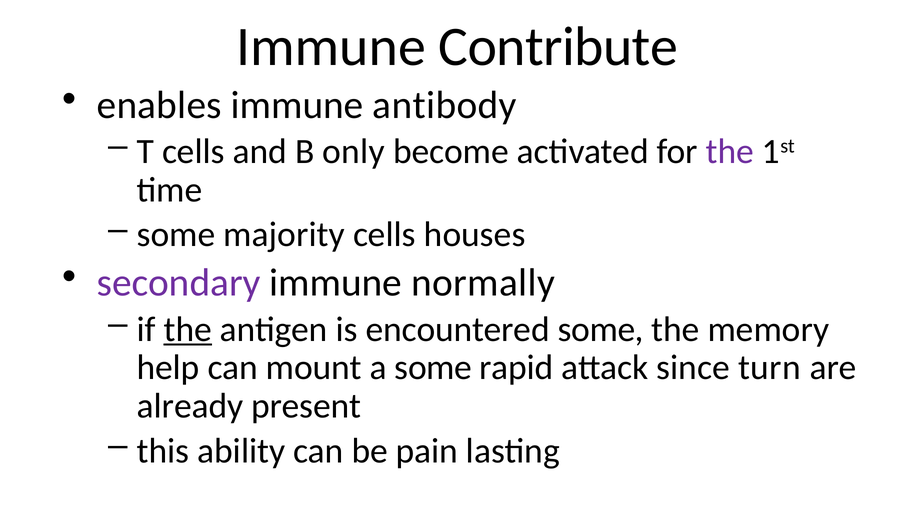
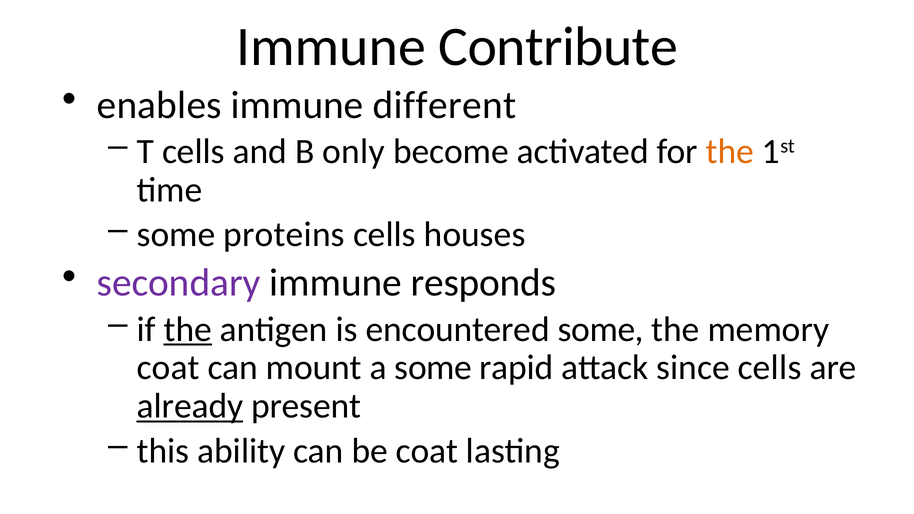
antibody: antibody -> different
the at (730, 152) colour: purple -> orange
majority: majority -> proteins
normally: normally -> responds
help at (168, 368): help -> coat
since turn: turn -> cells
already underline: none -> present
be pain: pain -> coat
